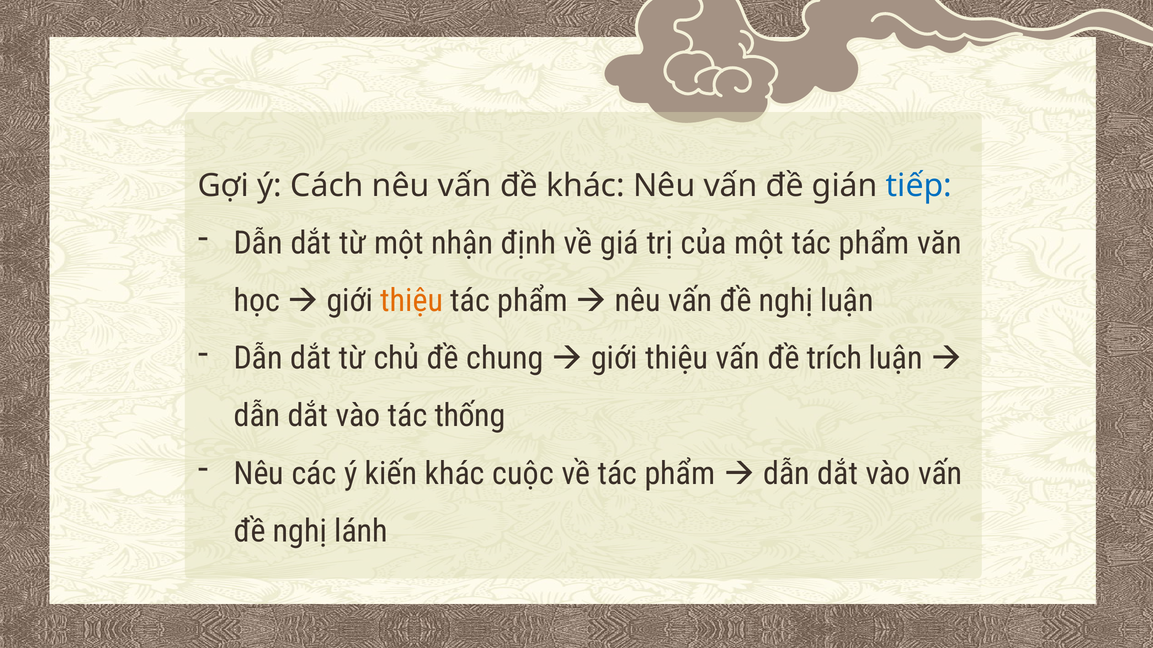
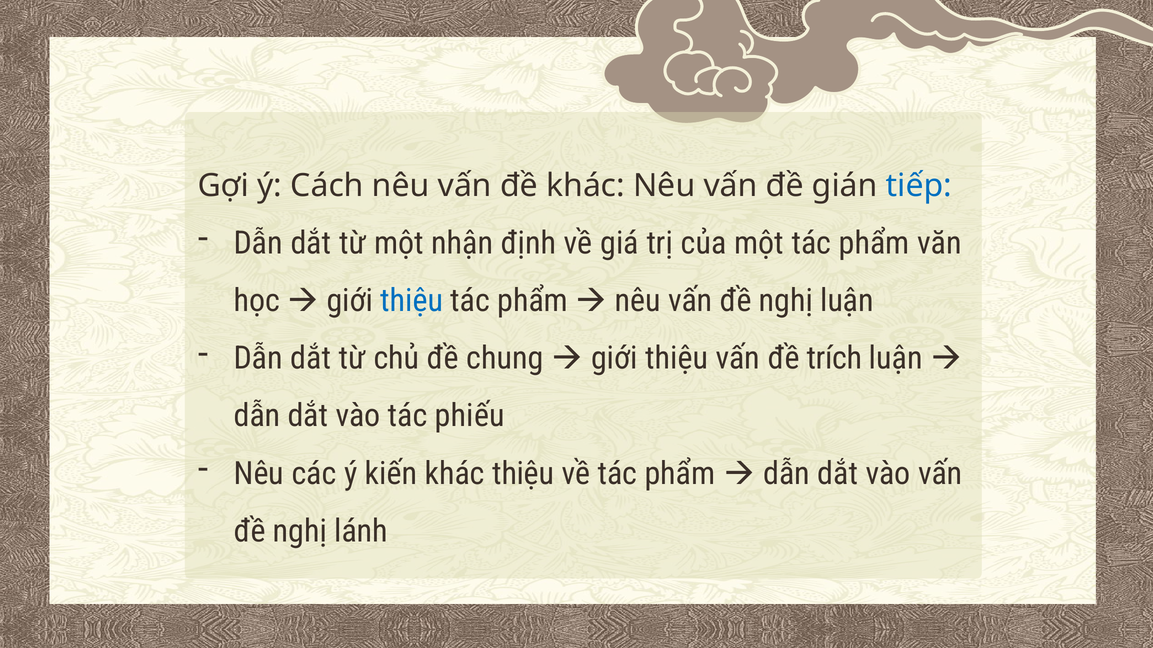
thiệu at (412, 301) colour: orange -> blue
thống: thống -> phiếu
khác cuộc: cuộc -> thiệu
